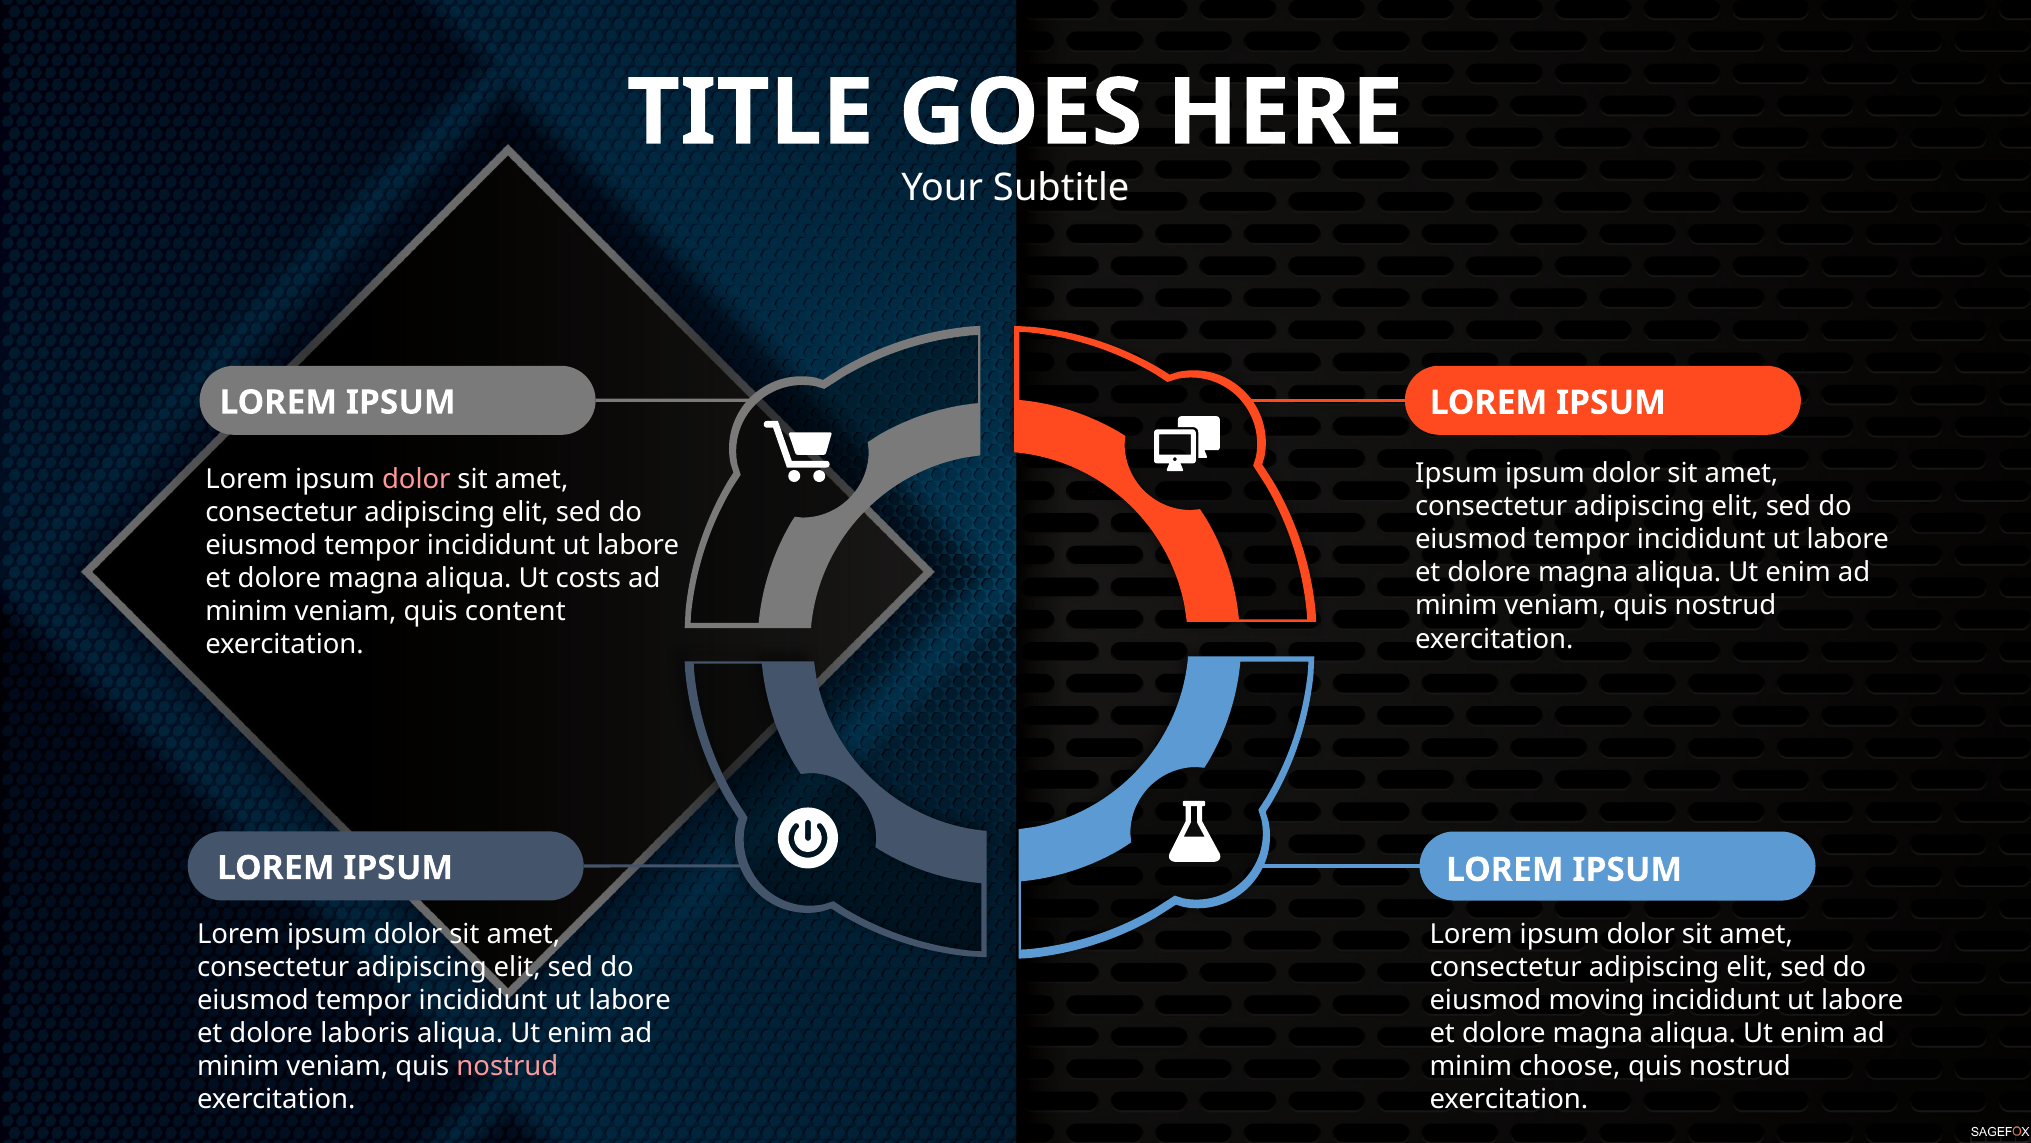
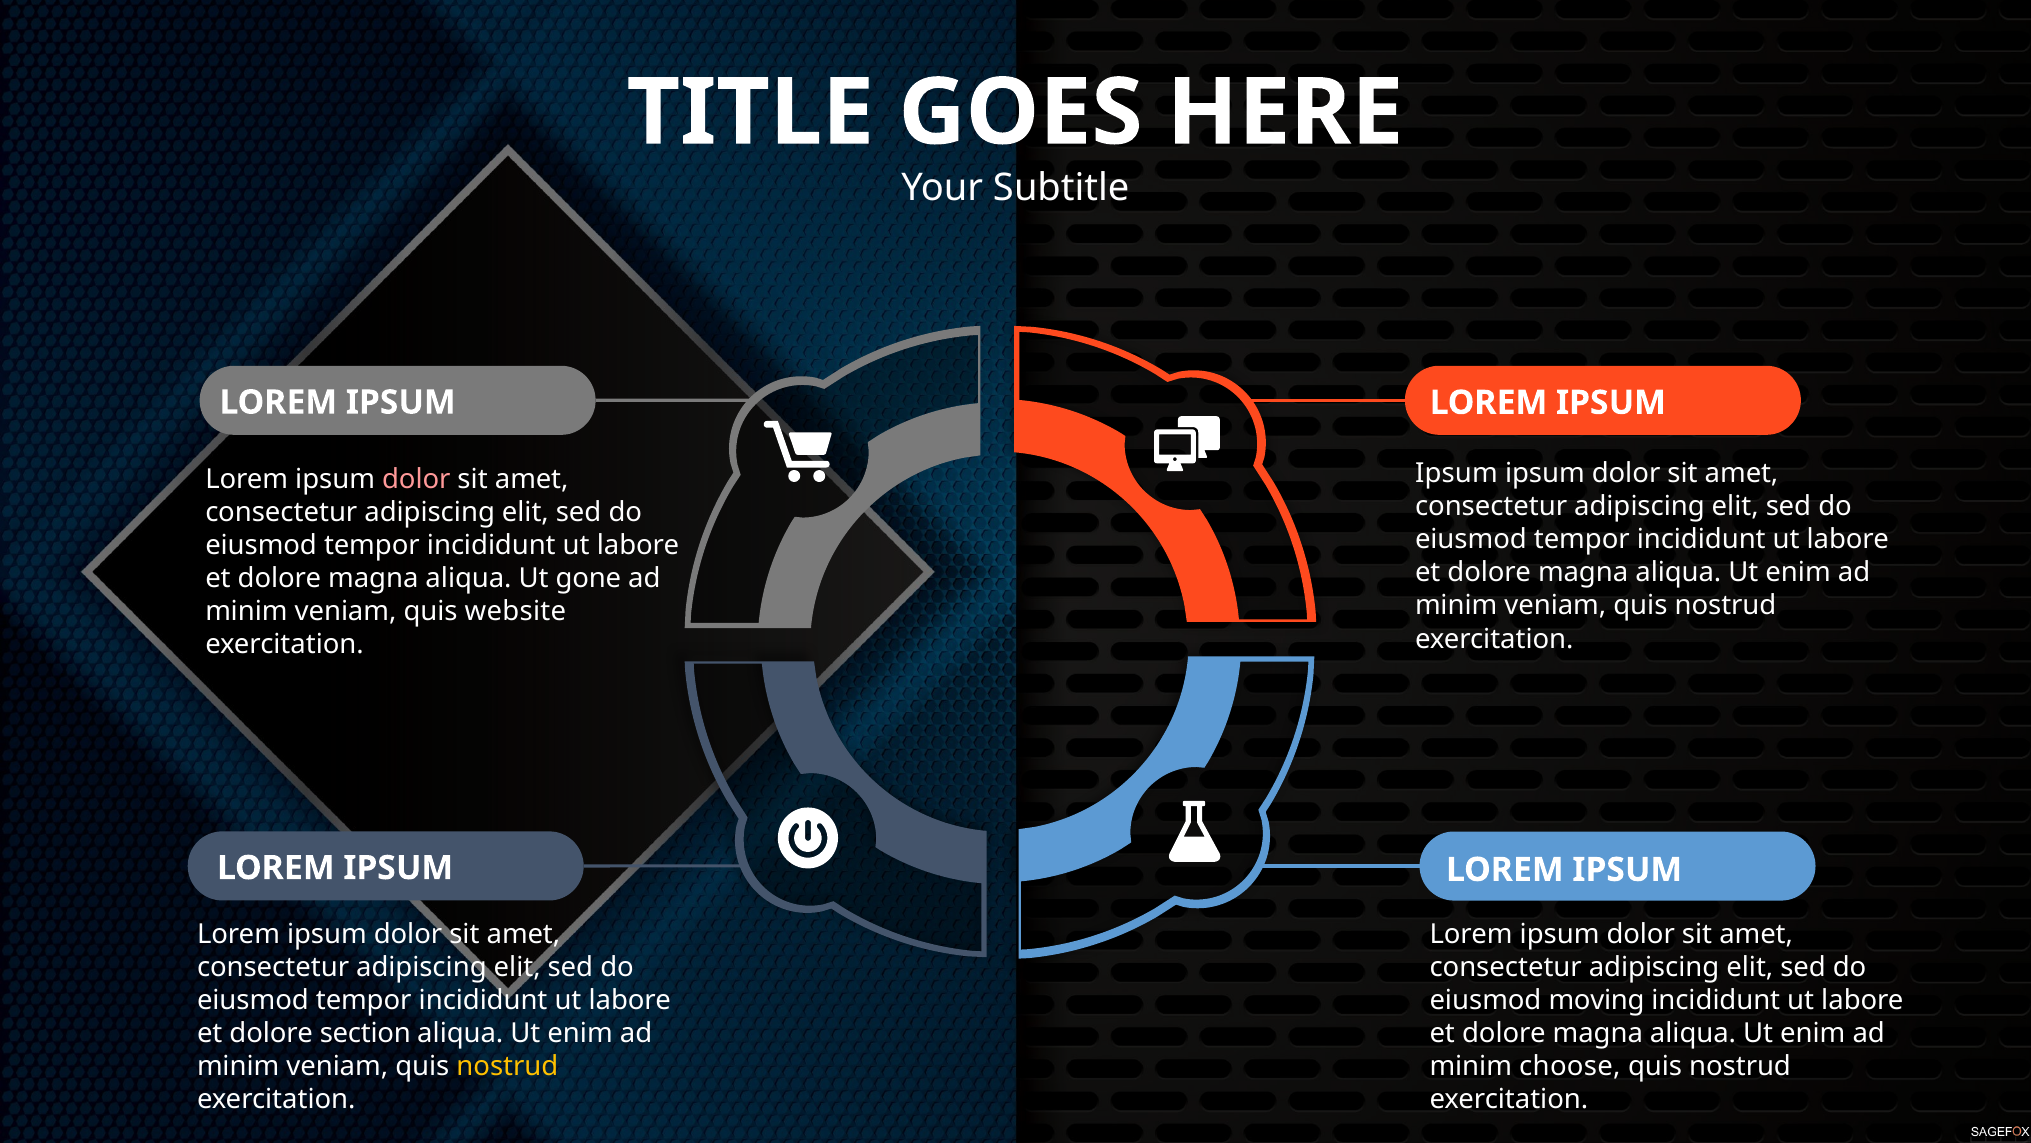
costs: costs -> gone
content: content -> website
laboris: laboris -> section
nostrud at (507, 1066) colour: pink -> yellow
